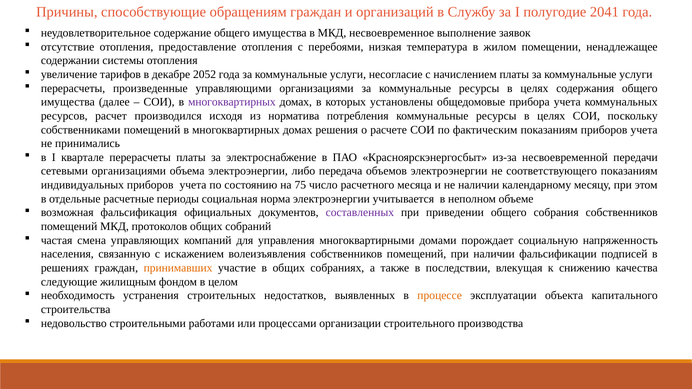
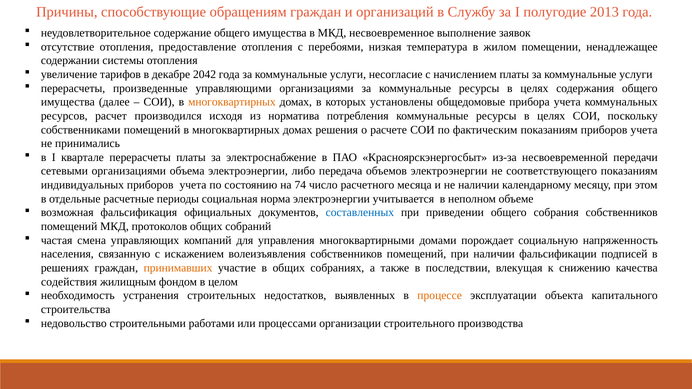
2041: 2041 -> 2013
2052: 2052 -> 2042
многоквартирных at (232, 102) colour: purple -> orange
75: 75 -> 74
составленных colour: purple -> blue
следующие: следующие -> содействия
